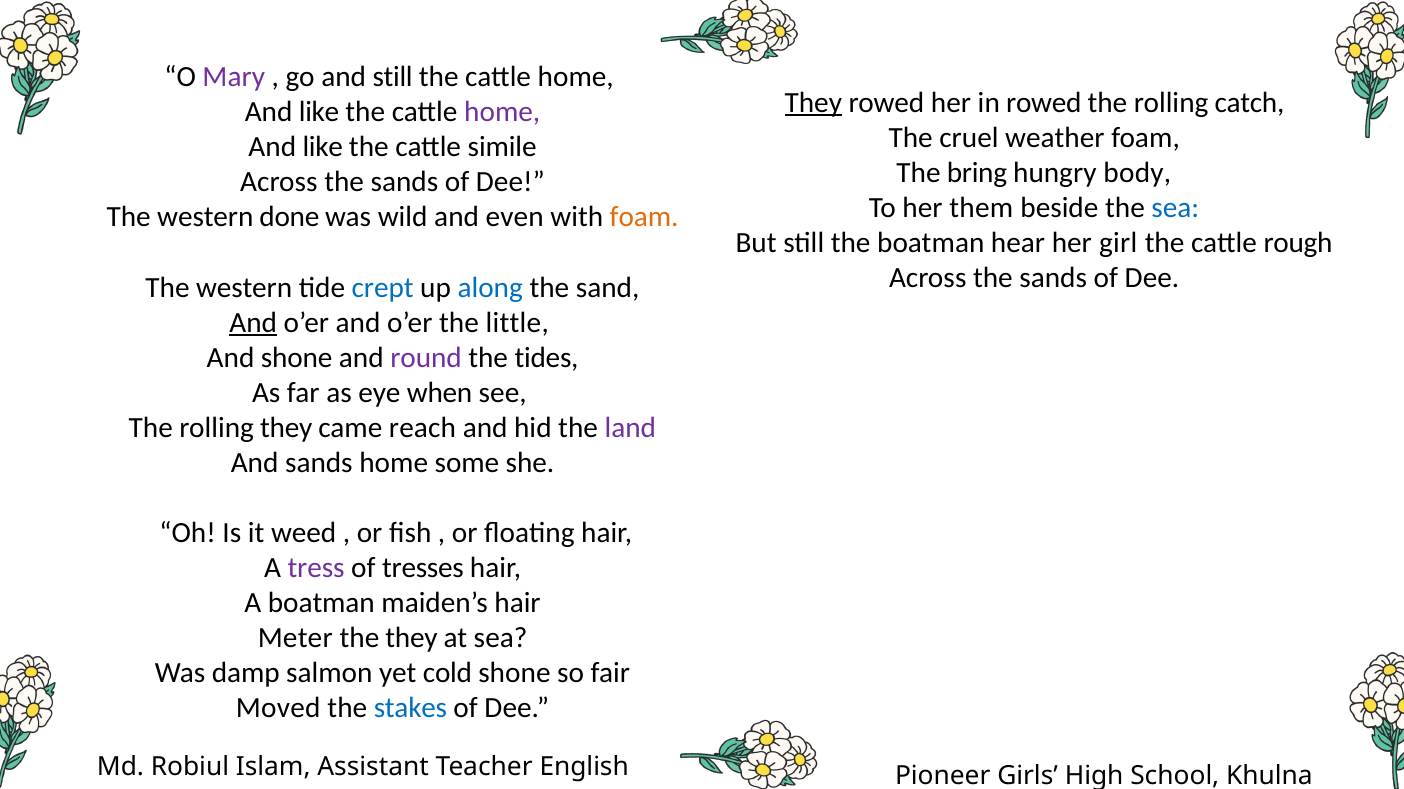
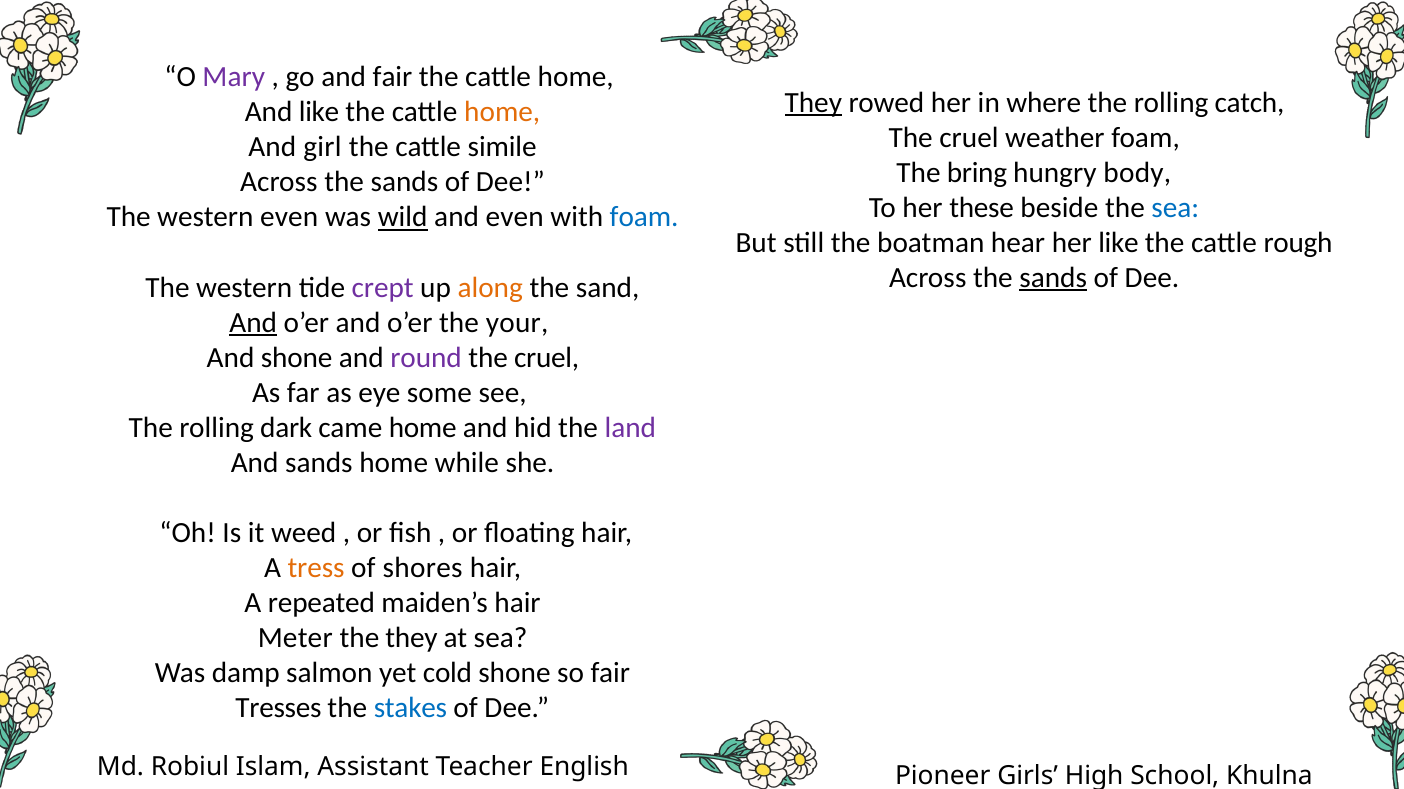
and still: still -> fair
in rowed: rowed -> where
home at (502, 112) colour: purple -> orange
like at (323, 147): like -> girl
them: them -> these
western done: done -> even
wild underline: none -> present
foam at (644, 217) colour: orange -> blue
her girl: girl -> like
sands at (1053, 278) underline: none -> present
crept colour: blue -> purple
along colour: blue -> orange
little: little -> your
tides at (547, 358): tides -> cruel
when: when -> some
rolling they: they -> dark
came reach: reach -> home
some: some -> while
tress colour: purple -> orange
tresses: tresses -> shores
A boatman: boatman -> repeated
Moved: Moved -> Tresses
